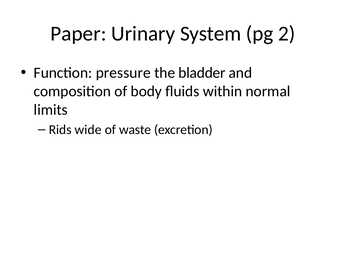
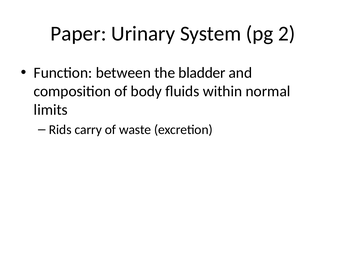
pressure: pressure -> between
wide: wide -> carry
